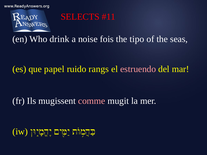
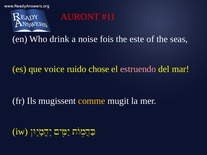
SELECTS: SELECTS -> AURONT
tipo: tipo -> este
papel: papel -> voice
rangs: rangs -> chose
comme colour: pink -> yellow
